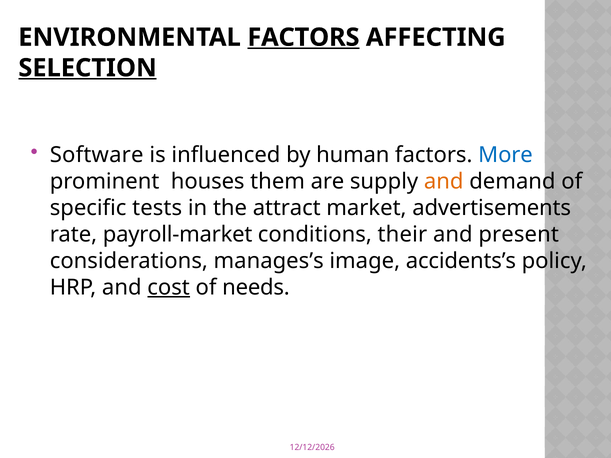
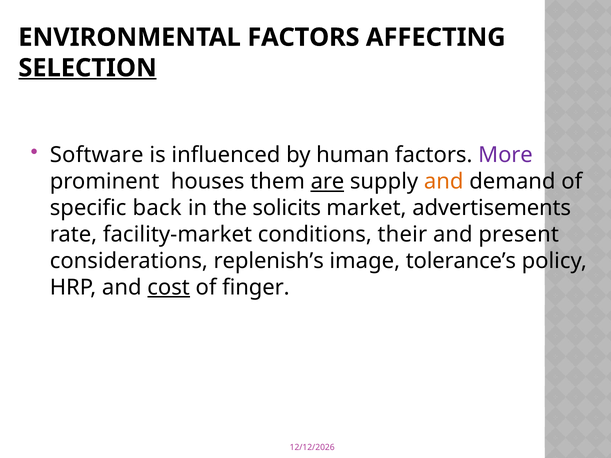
FACTORS at (303, 37) underline: present -> none
More colour: blue -> purple
are underline: none -> present
tests: tests -> back
attract: attract -> solicits
payroll-market: payroll-market -> facility-market
manages’s: manages’s -> replenish’s
accidents’s: accidents’s -> tolerance’s
needs: needs -> finger
